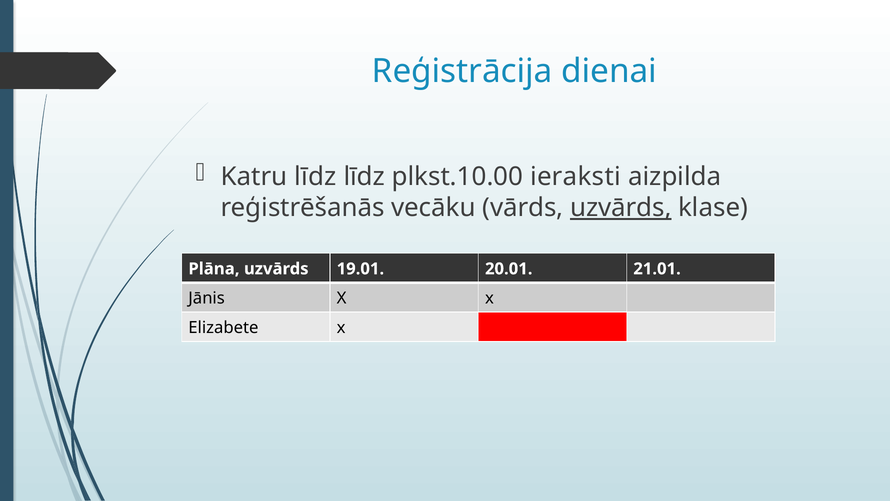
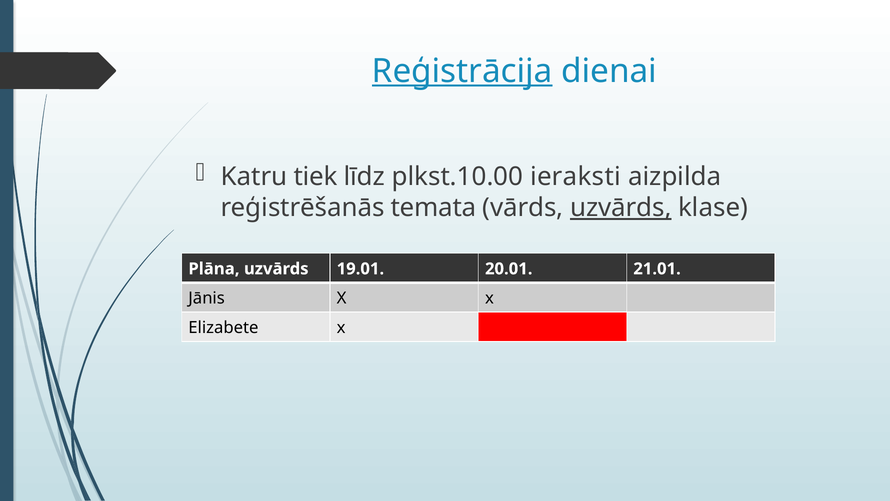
Reģistrācija underline: none -> present
Katru līdz: līdz -> tiek
vecāku: vecāku -> temata
